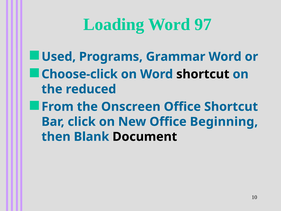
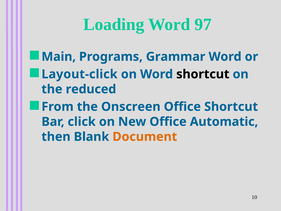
Used: Used -> Main
Choose-click: Choose-click -> Layout-click
Beginning: Beginning -> Automatic
Document colour: black -> orange
